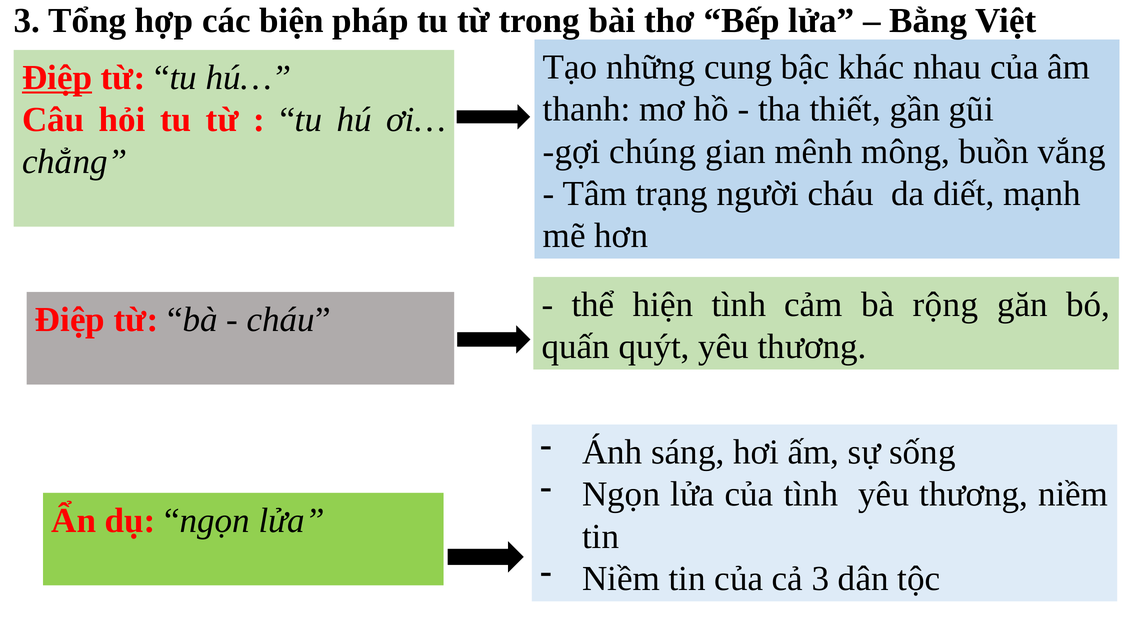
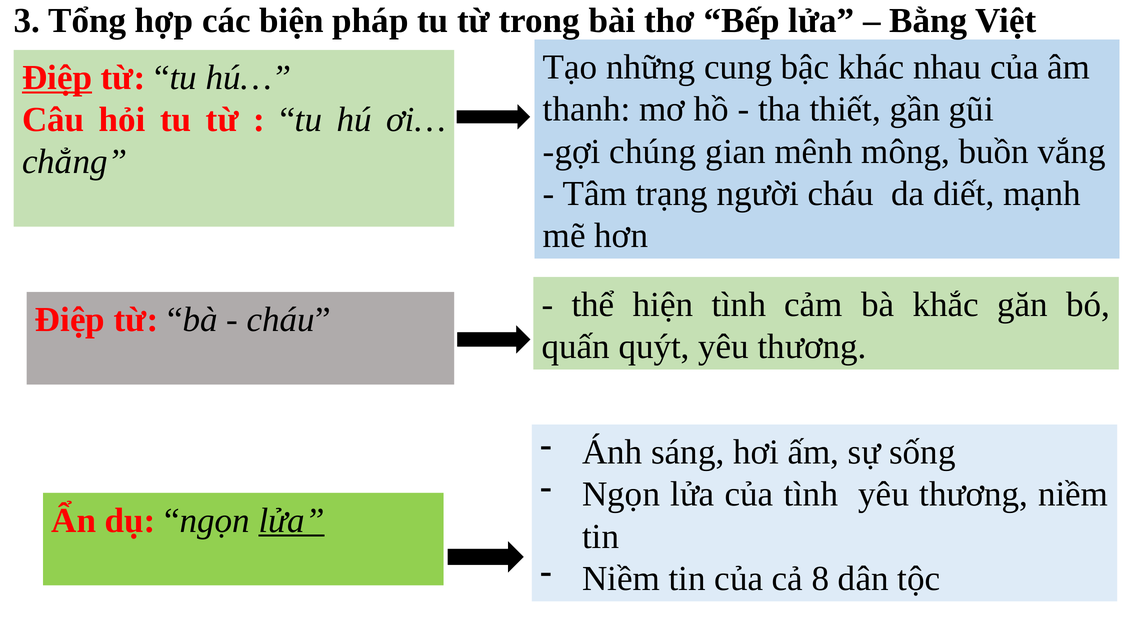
rộng: rộng -> khắc
lửa at (292, 520) underline: none -> present
cả 3: 3 -> 8
